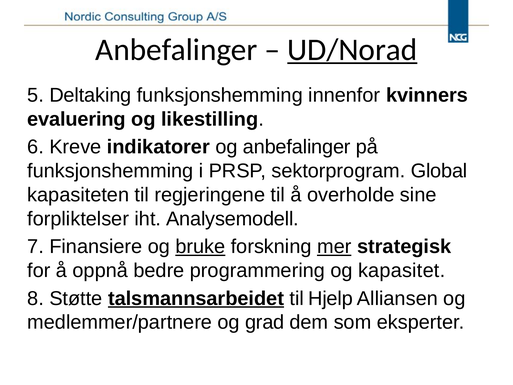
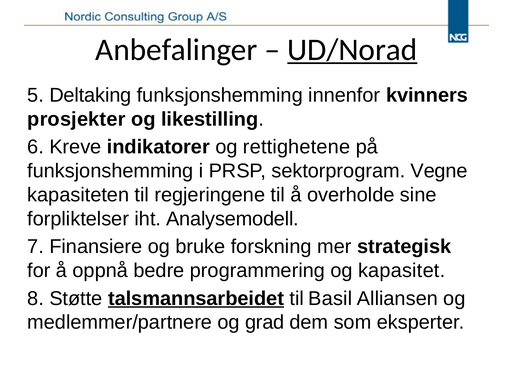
evaluering: evaluering -> prosjekter
og anbefalinger: anbefalinger -> rettighetene
Global: Global -> Vegne
bruke underline: present -> none
mer underline: present -> none
Hjelp: Hjelp -> Basil
